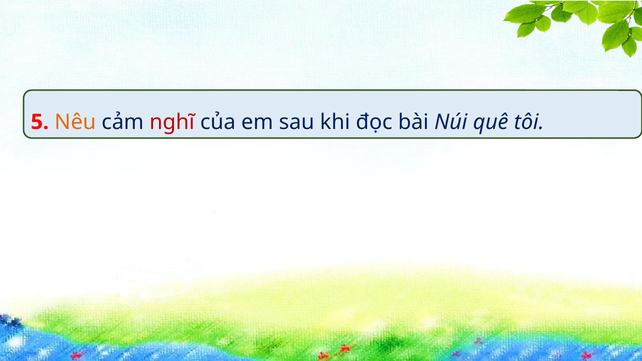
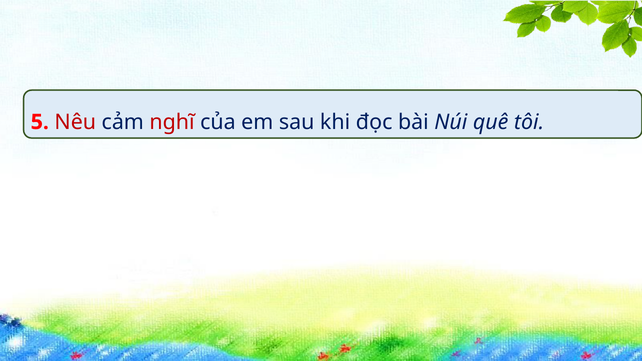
Nêu colour: orange -> red
